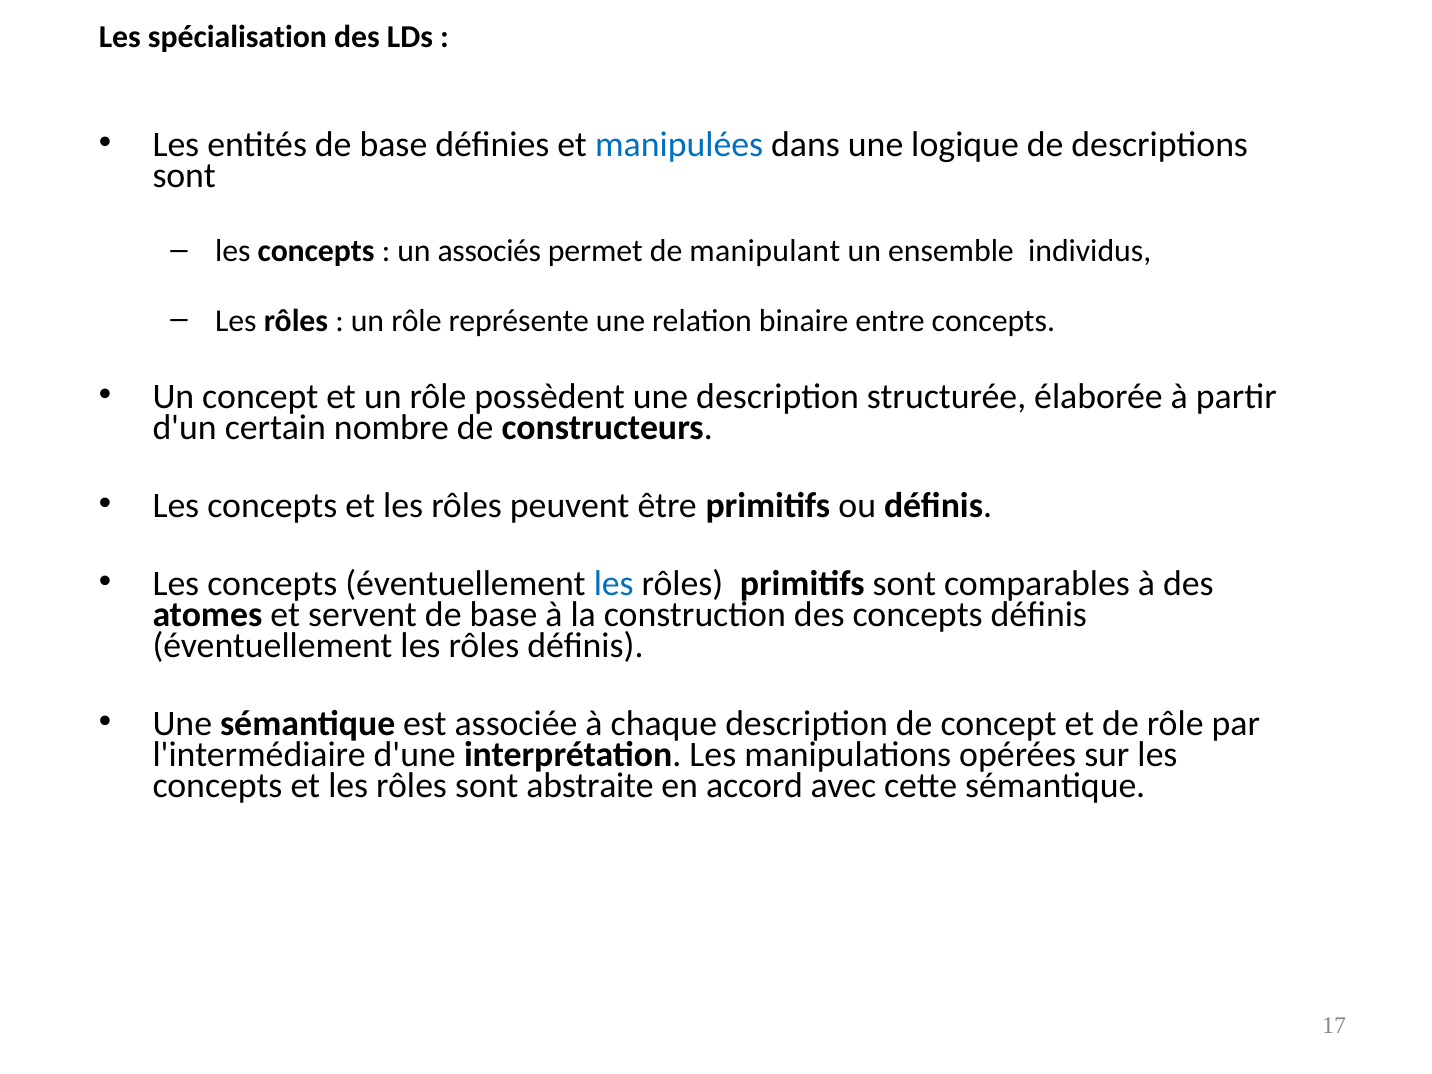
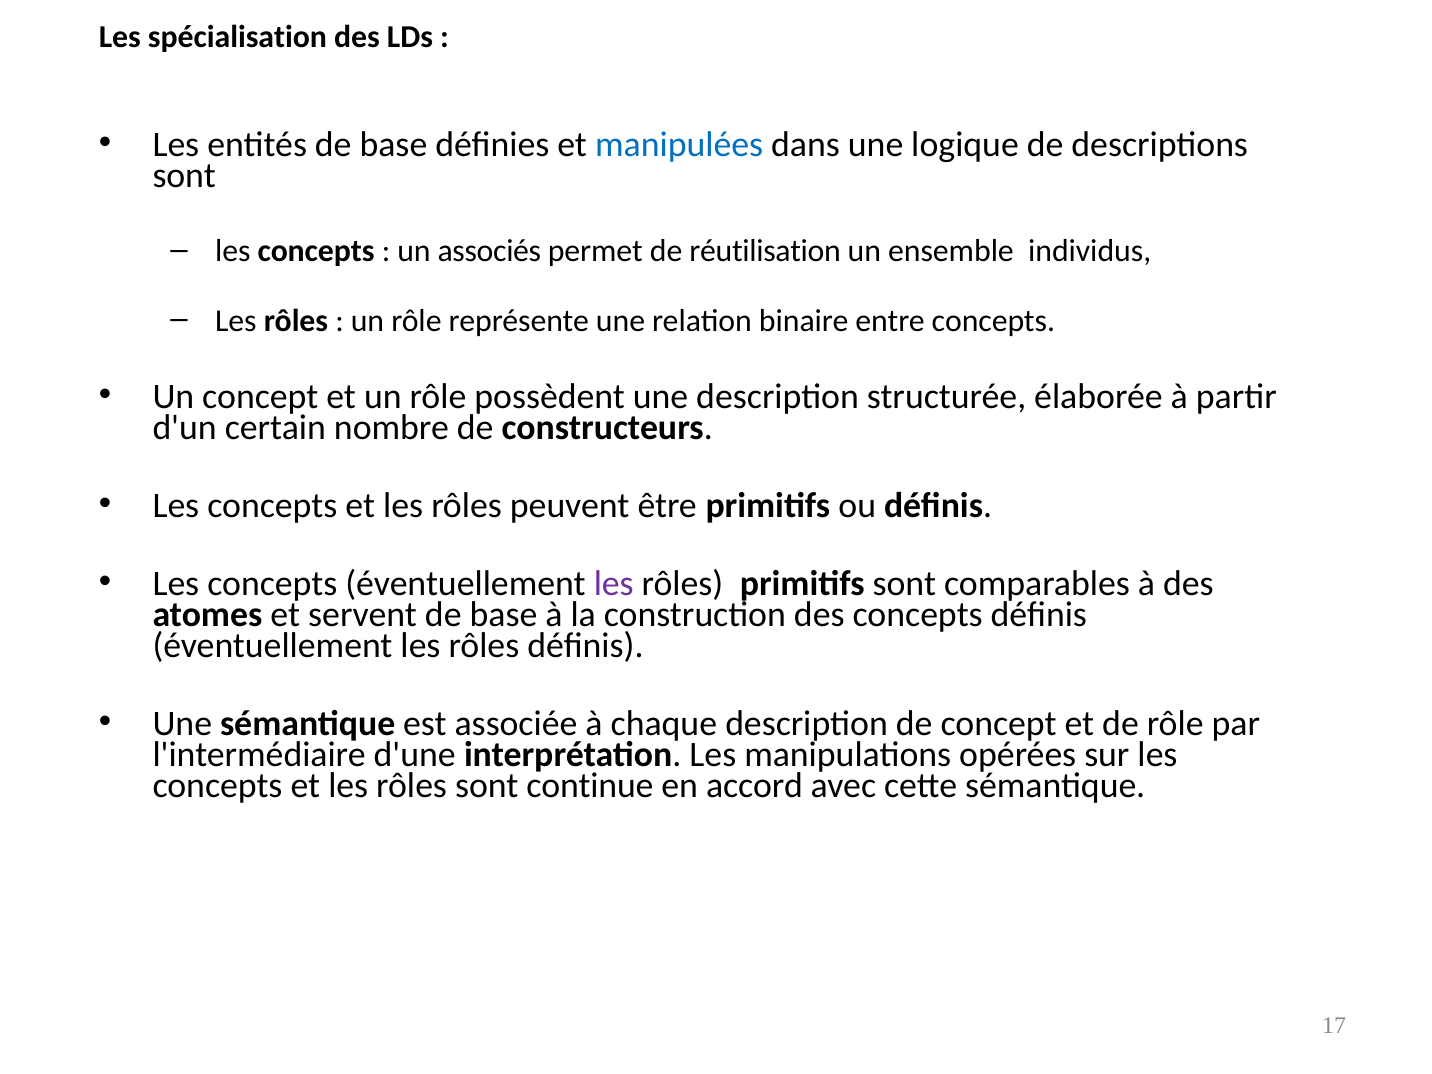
manipulant: manipulant -> réutilisation
les at (614, 584) colour: blue -> purple
abstraite: abstraite -> continue
